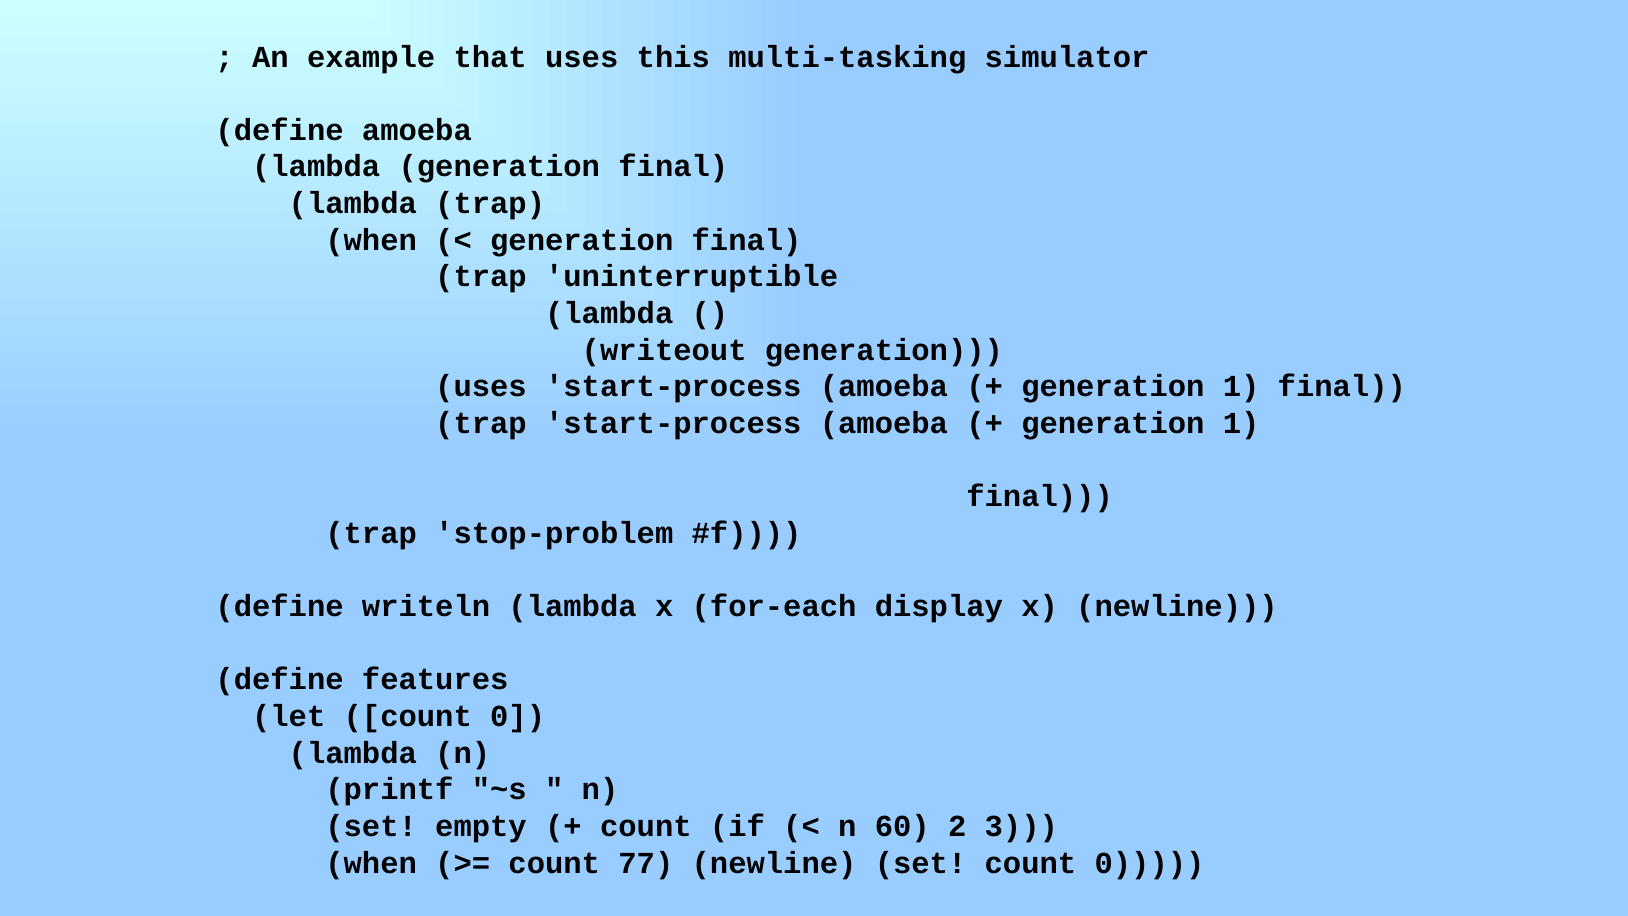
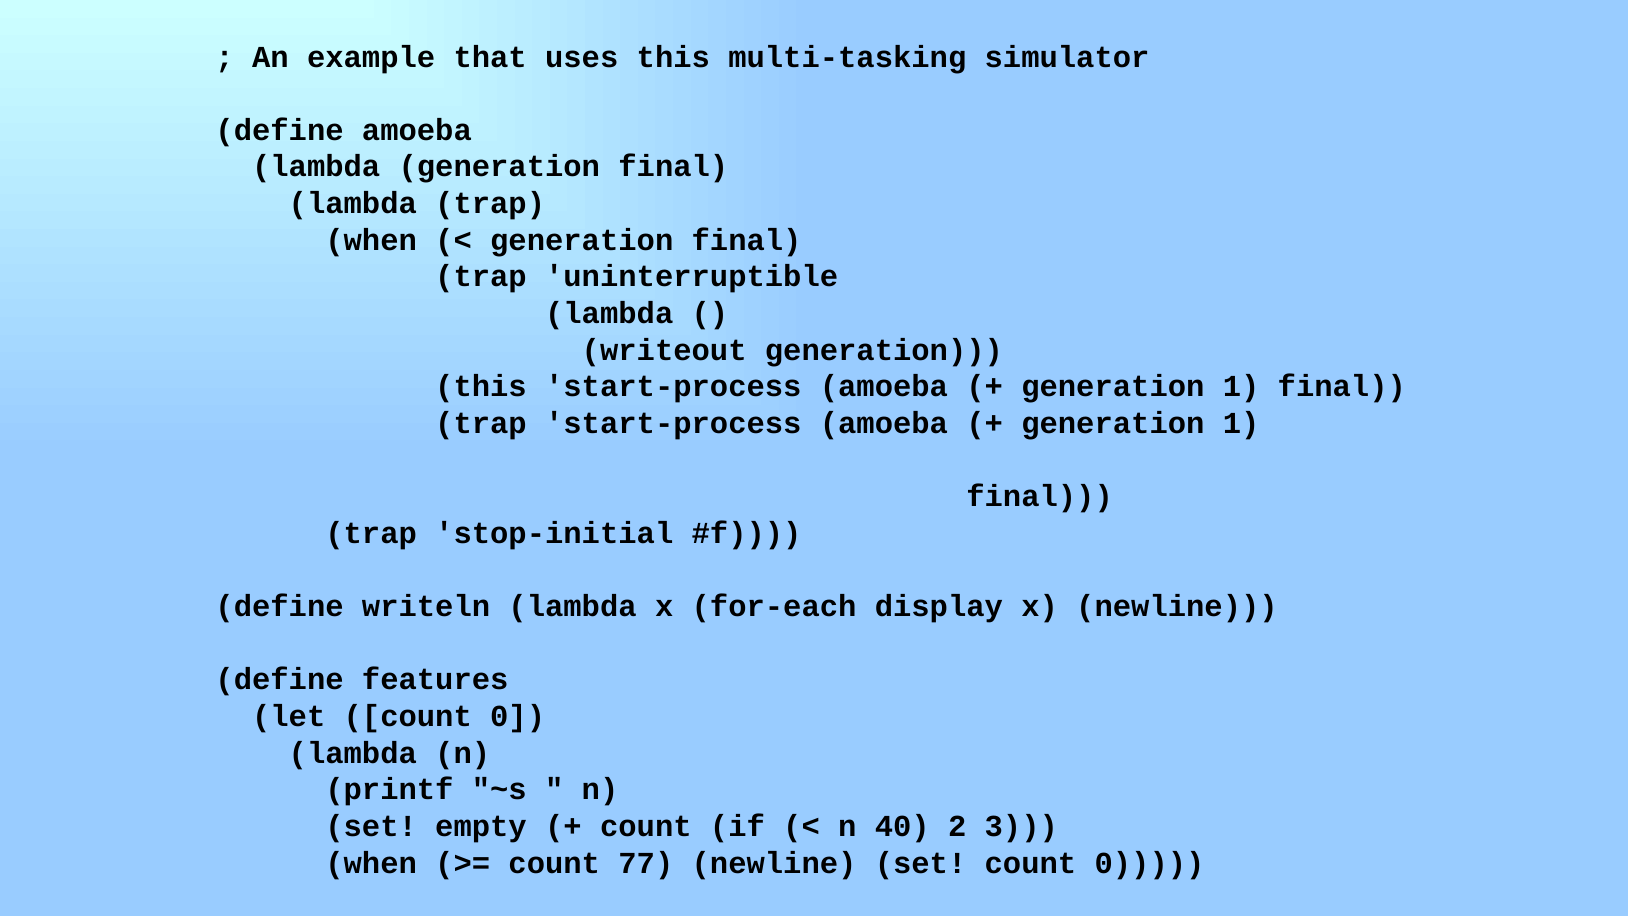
uses at (481, 387): uses -> this
stop-problem: stop-problem -> stop-initial
60: 60 -> 40
